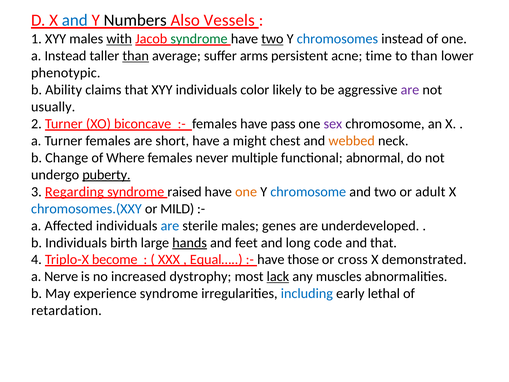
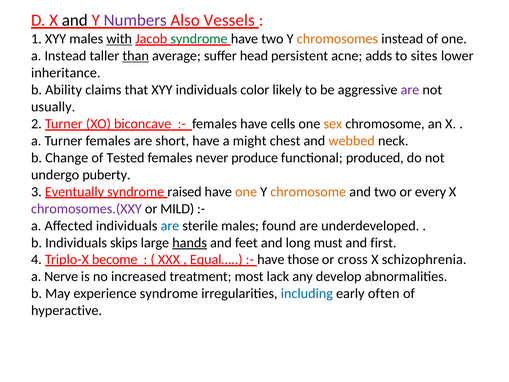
and at (75, 20) colour: blue -> black
Numbers colour: black -> purple
two at (272, 39) underline: present -> none
chromosomes colour: blue -> orange
arms: arms -> head
time: time -> adds
to than: than -> sites
phenotypic: phenotypic -> inheritance
pass: pass -> cells
sex colour: purple -> orange
Where: Where -> Tested
multiple: multiple -> produce
abnormal: abnormal -> produced
puberty underline: present -> none
Regarding: Regarding -> Eventually
chromosome at (308, 192) colour: blue -> orange
adult: adult -> every
chromosomes.(XXY colour: blue -> purple
genes: genes -> found
birth: birth -> skips
code: code -> must
and that: that -> first
demonstrated: demonstrated -> schizophrenia
dystrophy: dystrophy -> treatment
lack underline: present -> none
muscles: muscles -> develop
lethal: lethal -> often
retardation: retardation -> hyperactive
